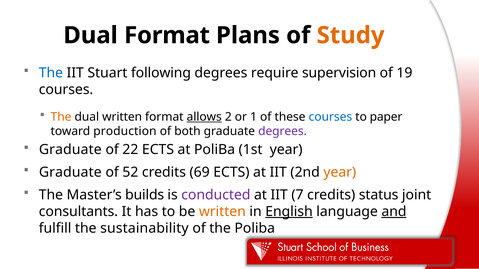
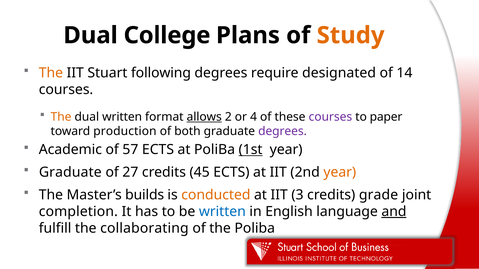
Dual Format: Format -> College
The at (51, 73) colour: blue -> orange
supervision: supervision -> designated
19: 19 -> 14
1: 1 -> 4
courses at (330, 117) colour: blue -> purple
Graduate at (70, 150): Graduate -> Academic
22: 22 -> 57
1st underline: none -> present
52: 52 -> 27
69: 69 -> 45
conducted colour: purple -> orange
7: 7 -> 3
status: status -> grade
consultants: consultants -> completion
written at (222, 212) colour: orange -> blue
English underline: present -> none
sustainability: sustainability -> collaborating
